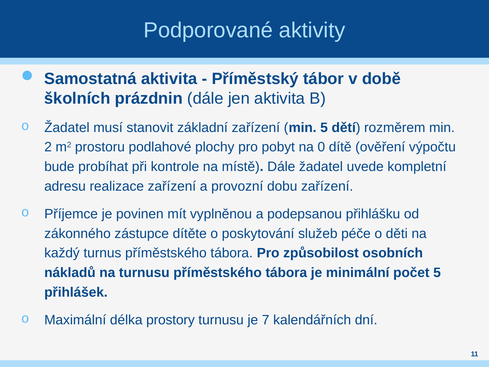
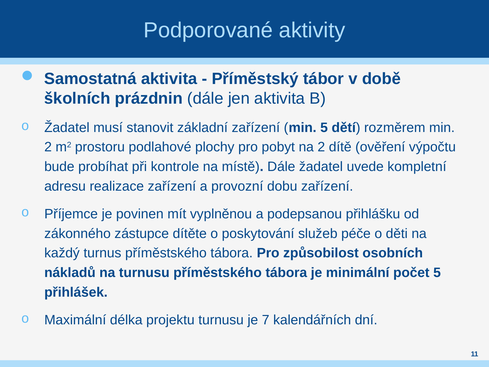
na 0: 0 -> 2
prostory: prostory -> projektu
